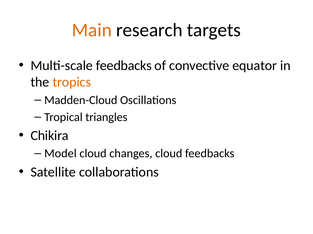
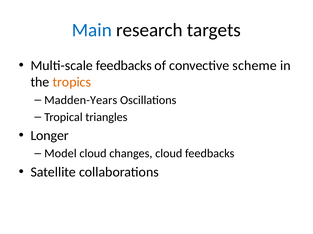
Main colour: orange -> blue
equator: equator -> scheme
Madden-Cloud: Madden-Cloud -> Madden-Years
Chikira: Chikira -> Longer
